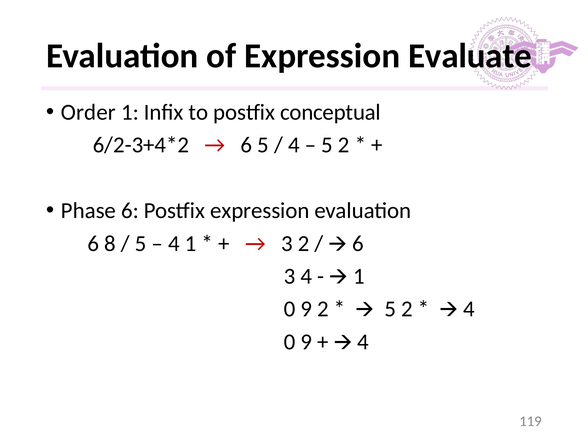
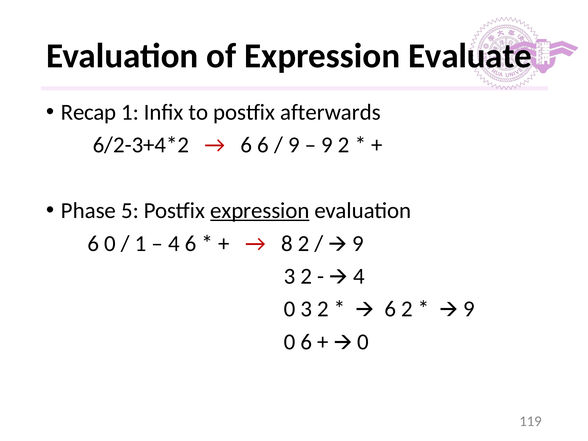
Order: Order -> Recap
conceptual: conceptual -> afterwards
6 5: 5 -> 6
4 at (294, 145): 4 -> 9
5 at (327, 145): 5 -> 9
Phase 6: 6 -> 5
expression at (260, 211) underline: none -> present
6 8: 8 -> 0
5 at (141, 243): 5 -> 1
4 1: 1 -> 6
3 at (287, 243): 3 -> 8
6 at (358, 243): 6 -> 9
4 at (306, 276): 4 -> 2
1 at (359, 276): 1 -> 4
9 at (306, 309): 9 -> 3
5 at (390, 309): 5 -> 6
4 at (469, 309): 4 -> 9
9 at (306, 342): 9 -> 6
4 at (363, 342): 4 -> 0
